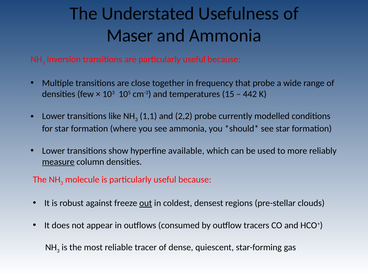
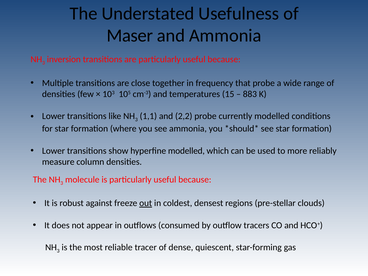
442: 442 -> 883
hyperfine available: available -> modelled
measure underline: present -> none
